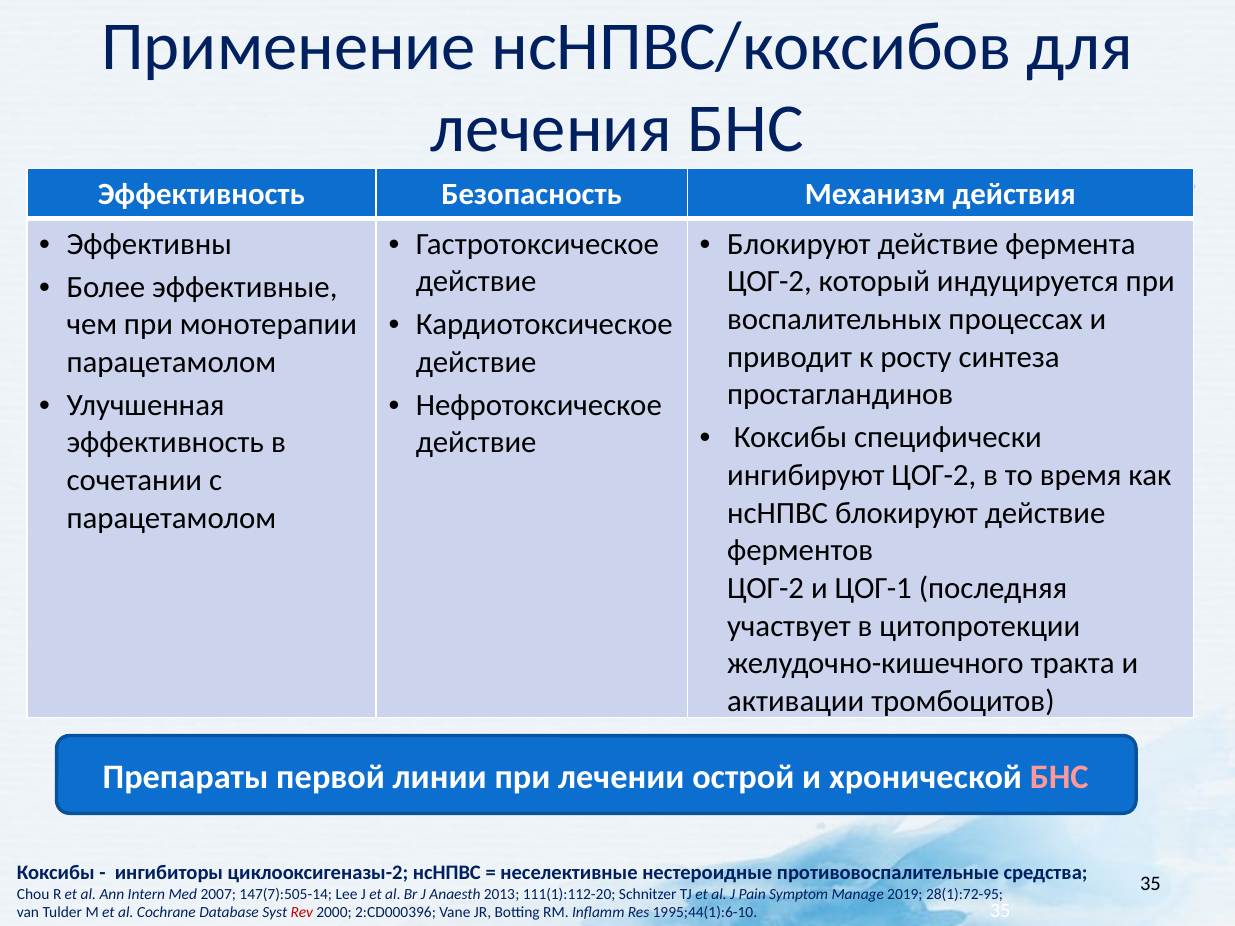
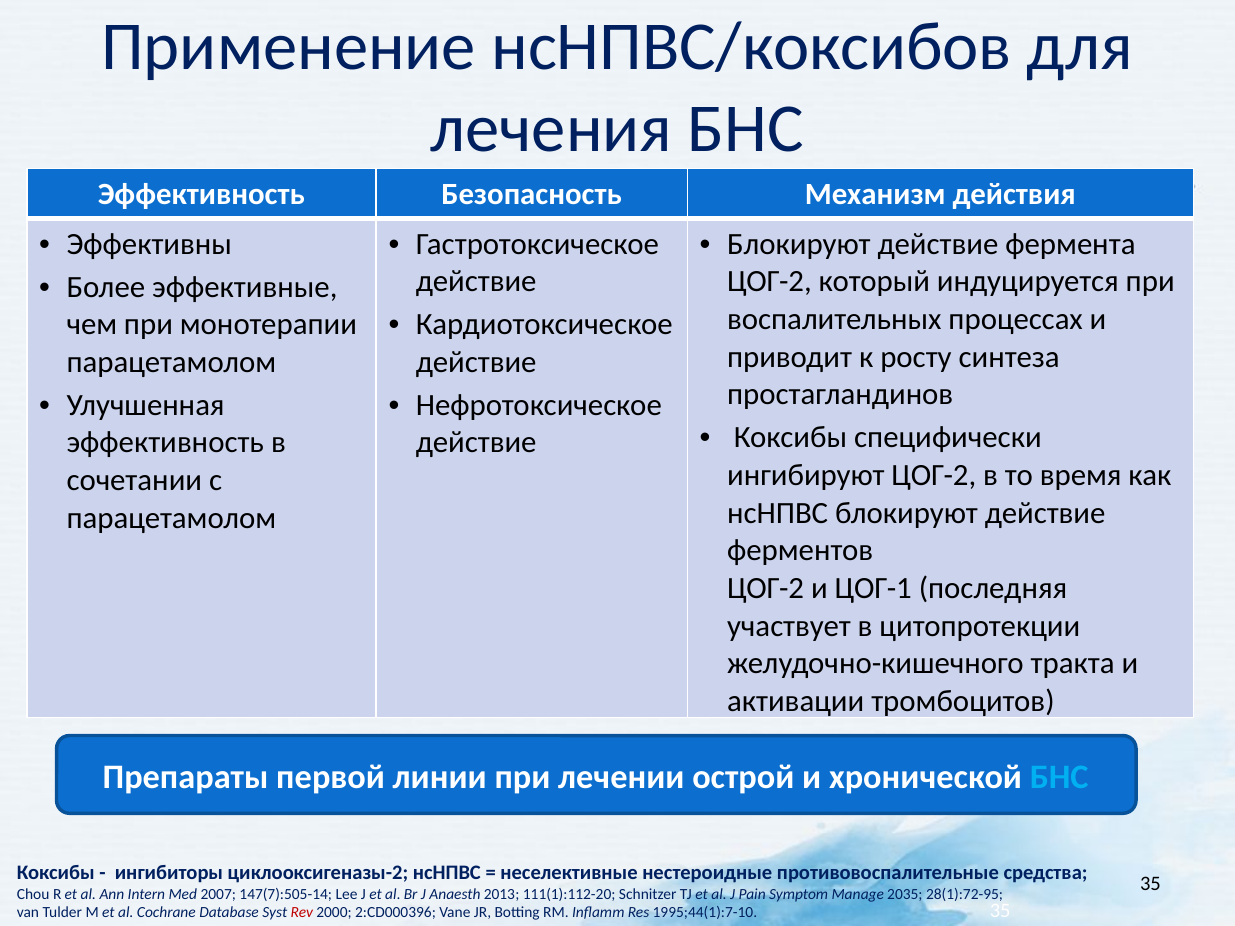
БНС at (1059, 777) colour: pink -> light blue
2019: 2019 -> 2035
1995;44(1):6-10: 1995;44(1):6-10 -> 1995;44(1):7-10
